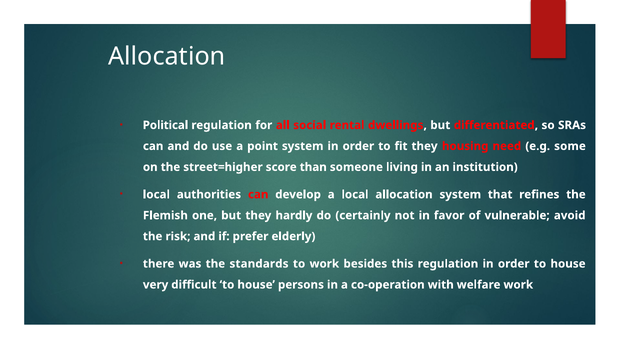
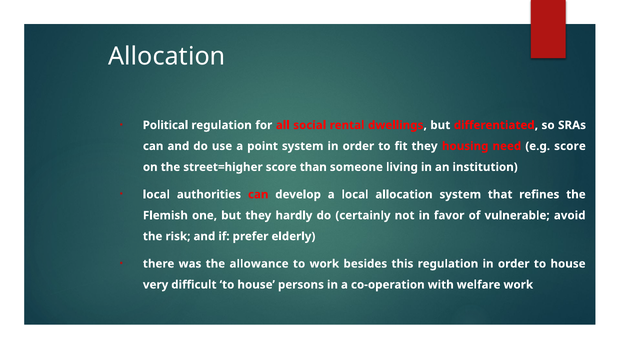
e.g some: some -> score
standards: standards -> allowance
